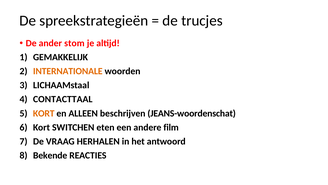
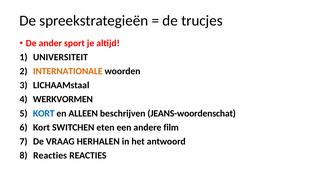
stom: stom -> sport
GEMAKKELIJK: GEMAKKELIJK -> UNIVERSITEIT
CONTACTTAAL: CONTACTTAAL -> WERKVORMEN
KORT at (44, 113) colour: orange -> blue
Bekende at (50, 155): Bekende -> Reacties
